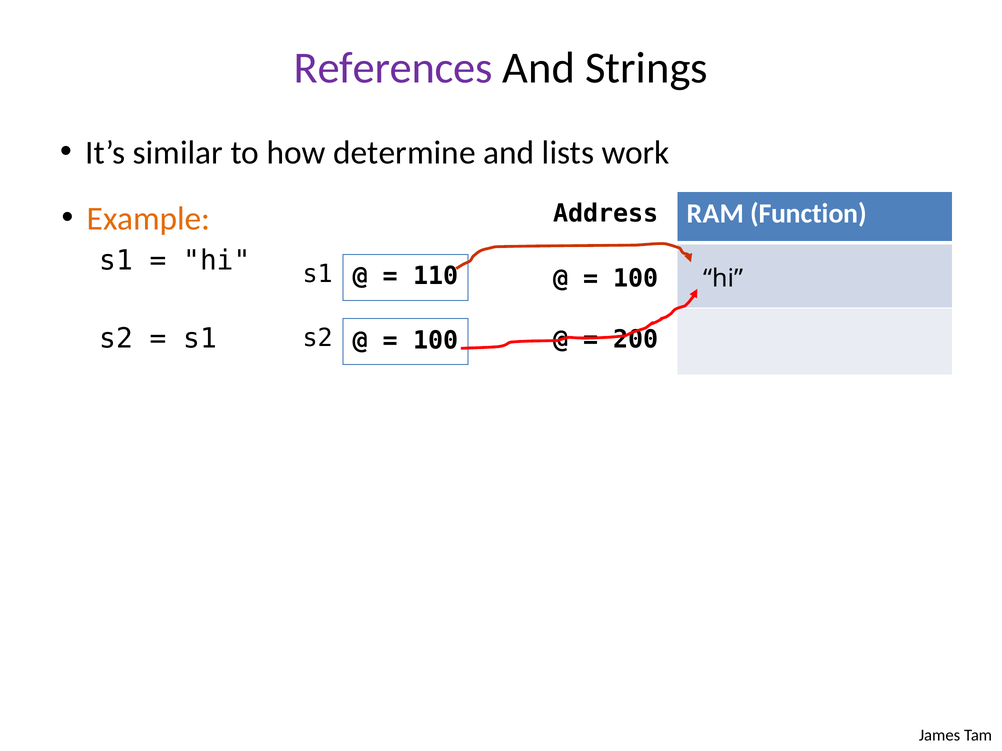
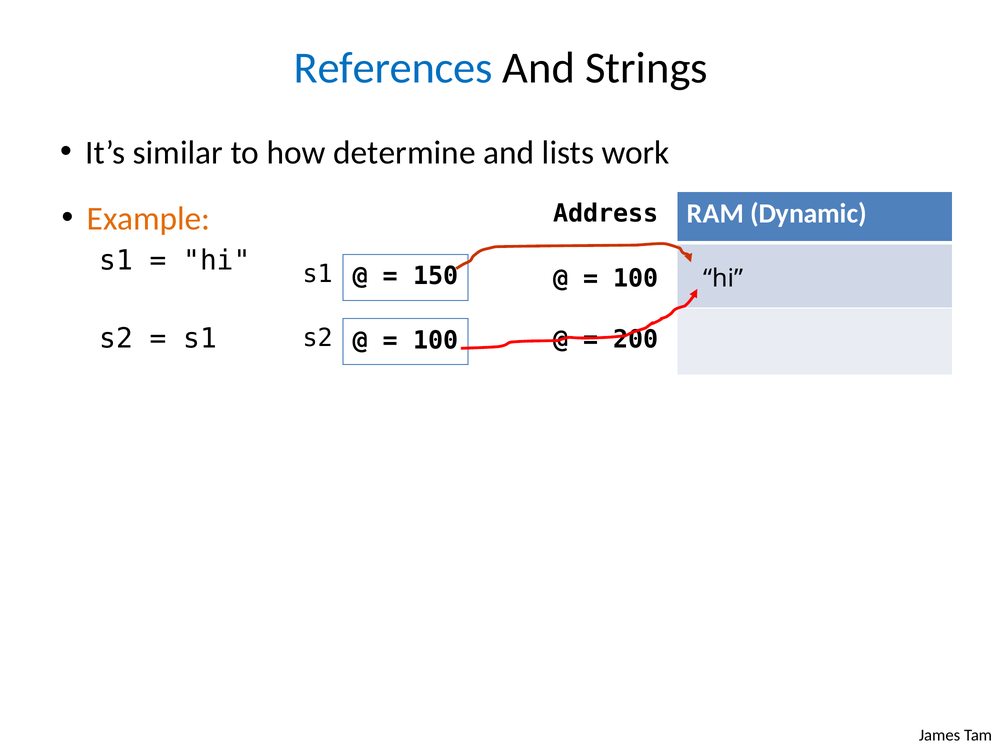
References colour: purple -> blue
Function: Function -> Dynamic
110: 110 -> 150
